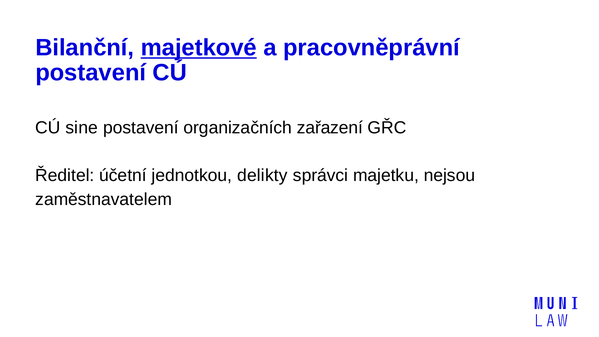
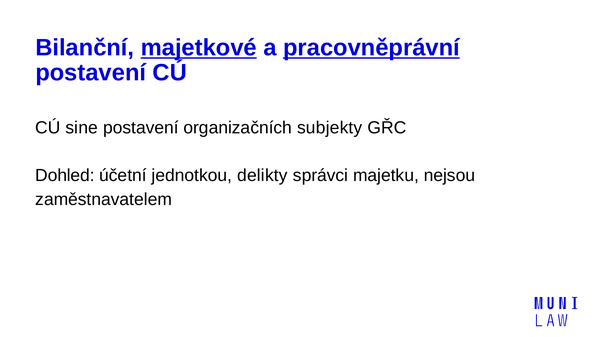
pracovněprávní underline: none -> present
zařazení: zařazení -> subjekty
Ředitel: Ředitel -> Dohled
